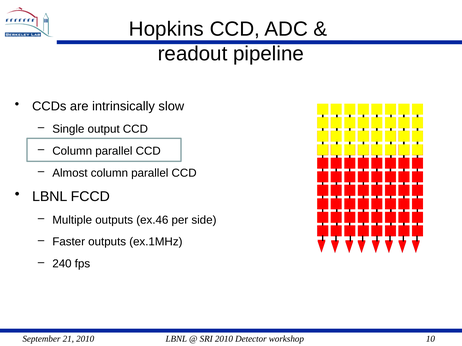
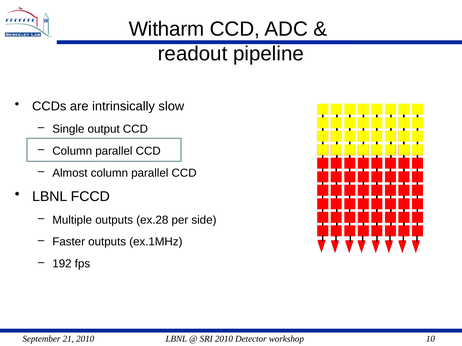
Hopkins: Hopkins -> Witharm
ex.46: ex.46 -> ex.28
240: 240 -> 192
